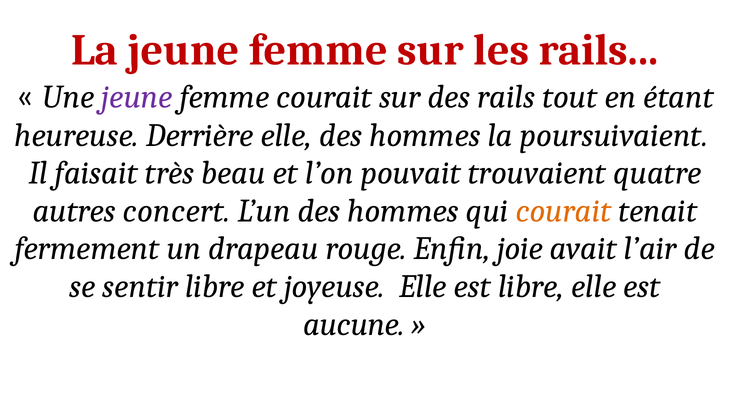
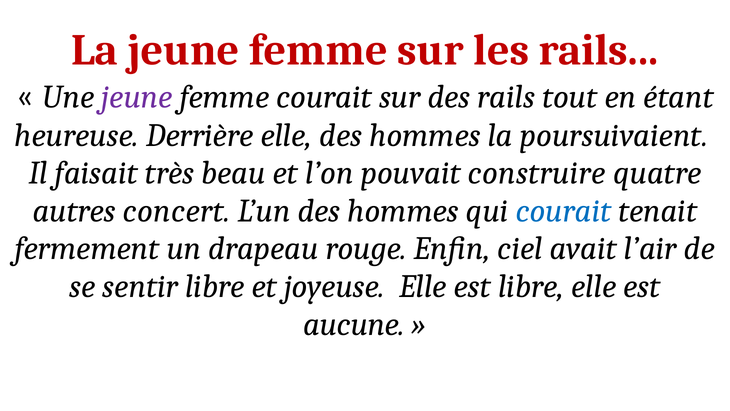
trouvaient: trouvaient -> construire
courait at (563, 211) colour: orange -> blue
joie: joie -> ciel
